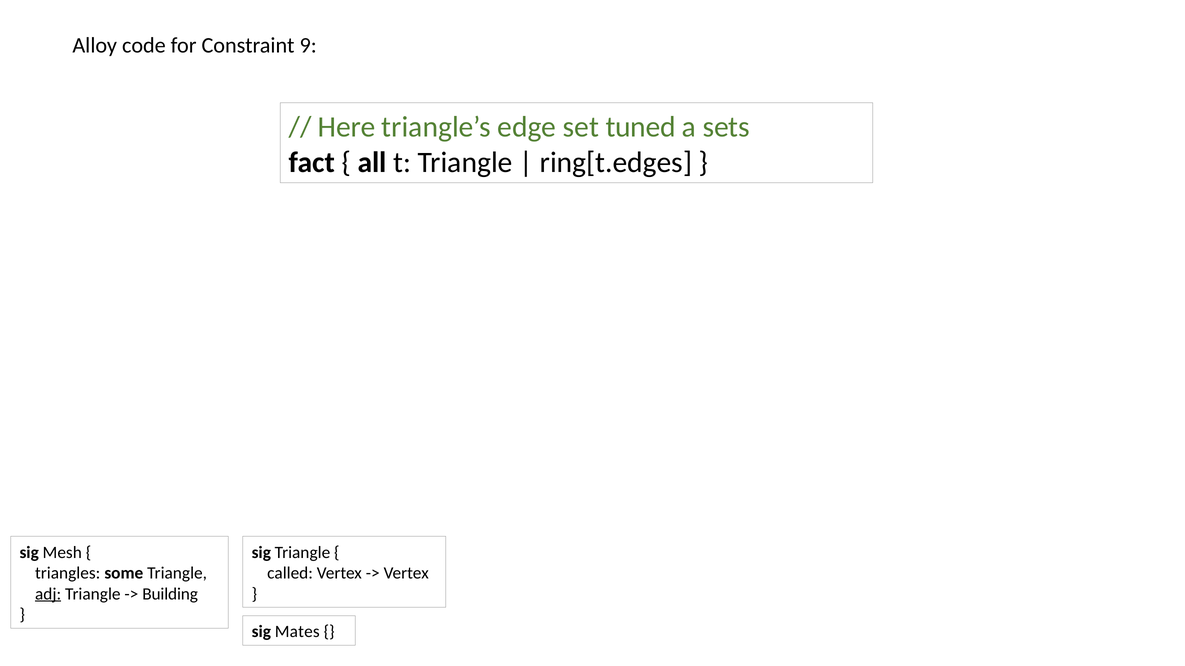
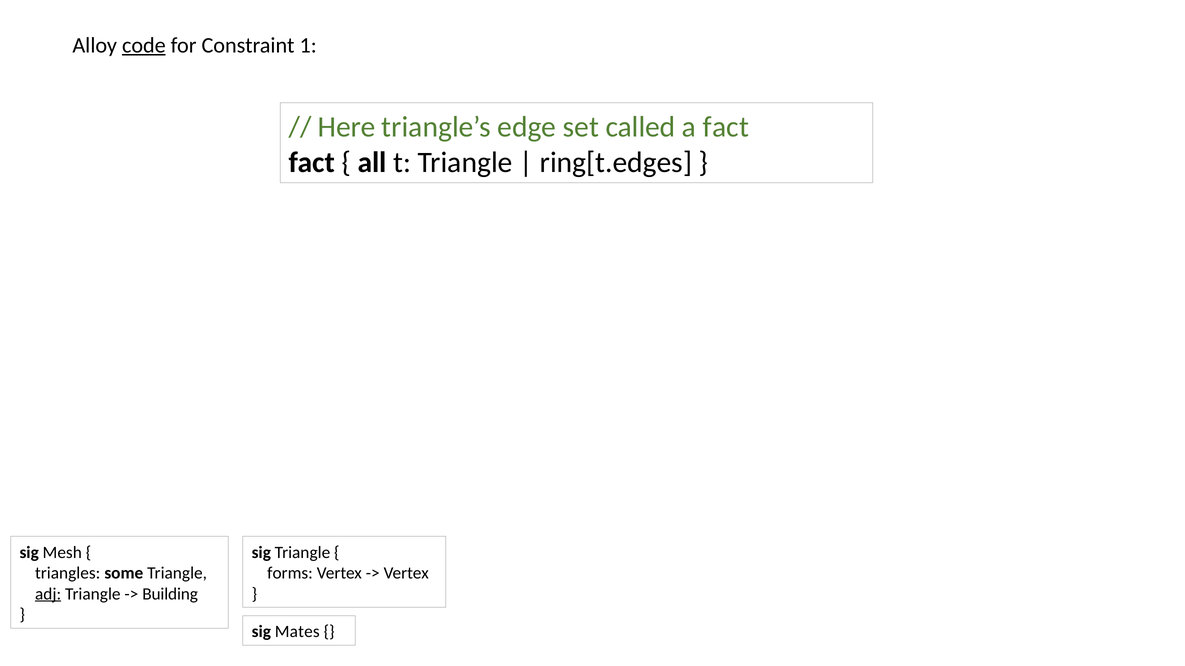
code underline: none -> present
9: 9 -> 1
tuned: tuned -> called
a sets: sets -> fact
called: called -> forms
